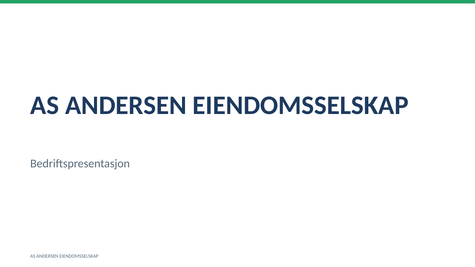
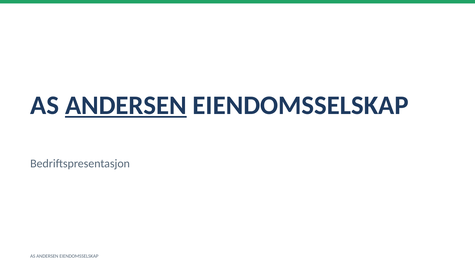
ANDERSEN at (126, 105) underline: none -> present
